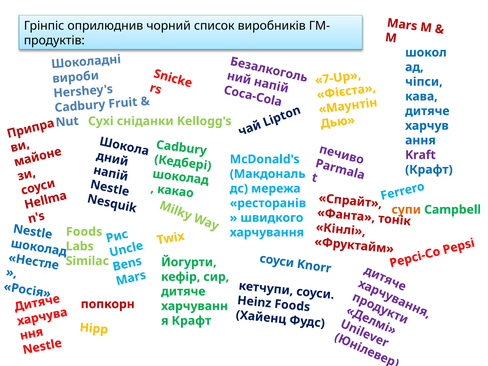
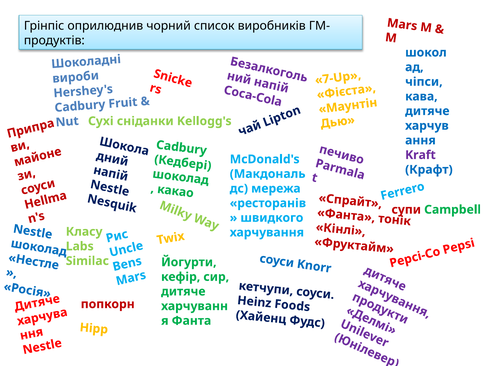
супи colour: orange -> red
Foods at (84, 232): Foods -> Класу
Крафт at (191, 321): Крафт -> Фанта
